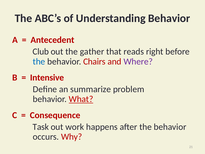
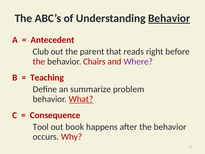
Behavior at (169, 18) underline: none -> present
gather: gather -> parent
the at (39, 61) colour: blue -> red
Intensive: Intensive -> Teaching
Task: Task -> Tool
work: work -> book
